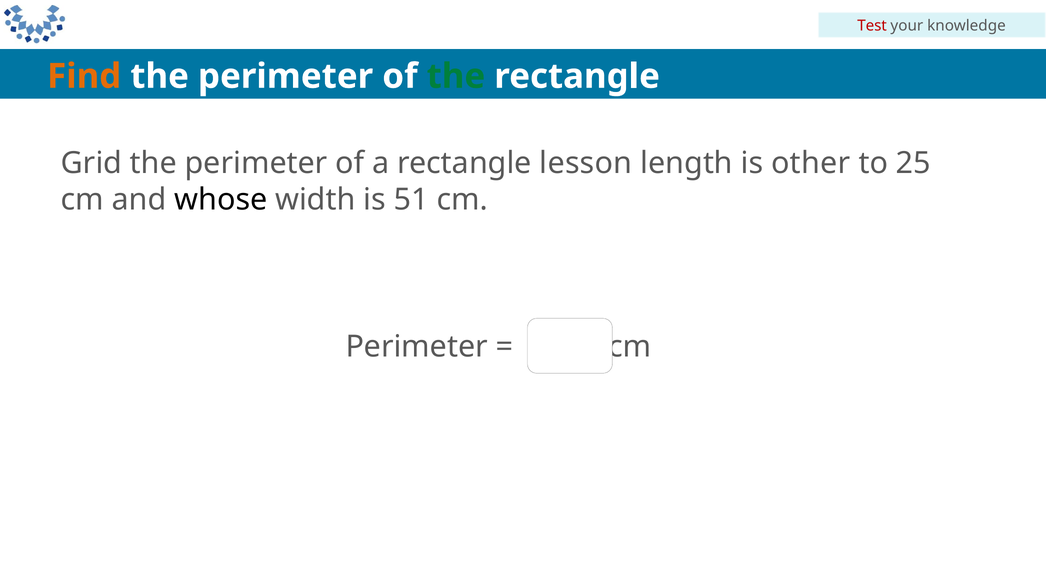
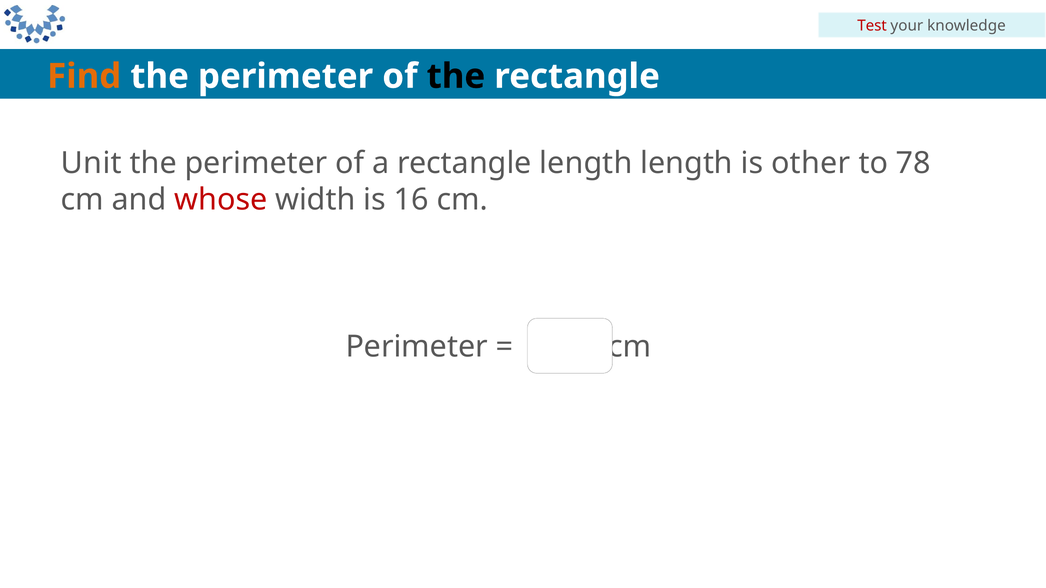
the at (456, 76) colour: green -> black
Grid: Grid -> Unit
rectangle lesson: lesson -> length
25: 25 -> 78
whose colour: black -> red
51: 51 -> 16
